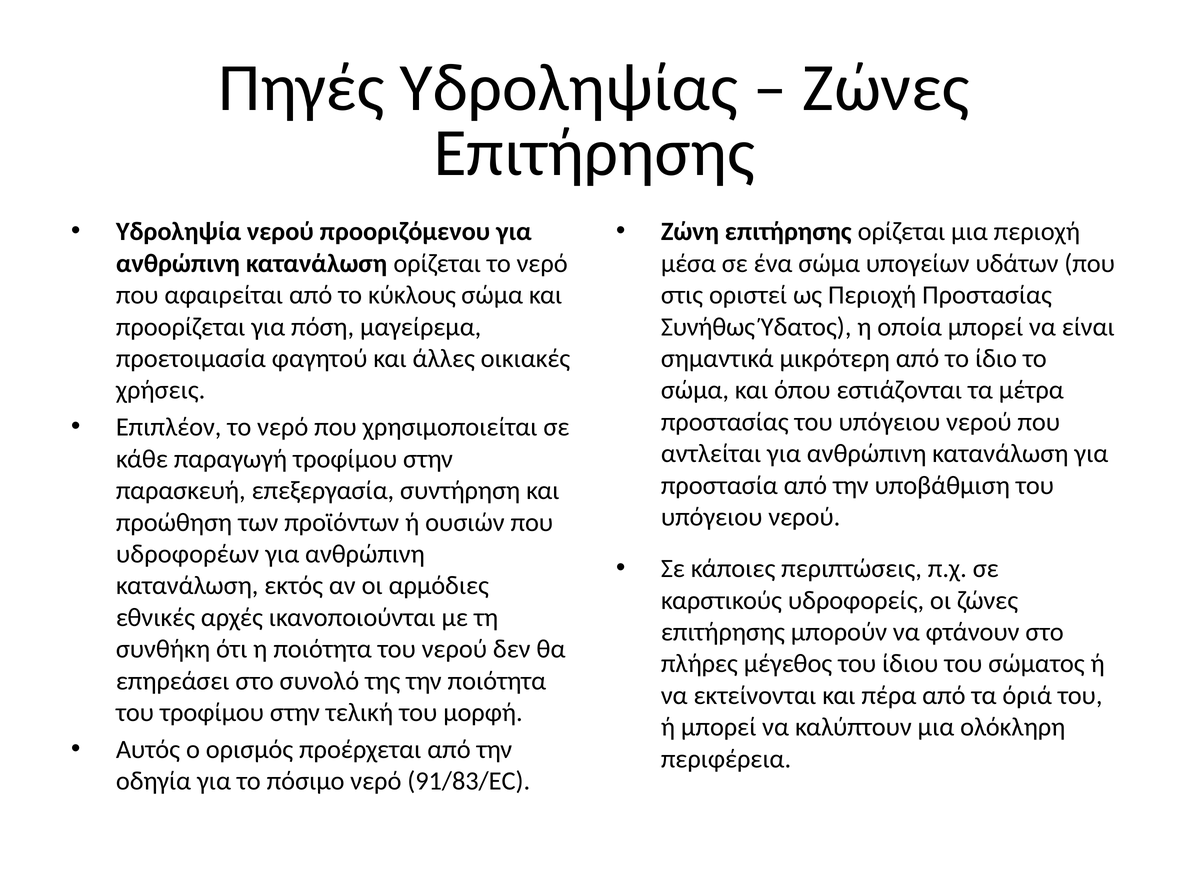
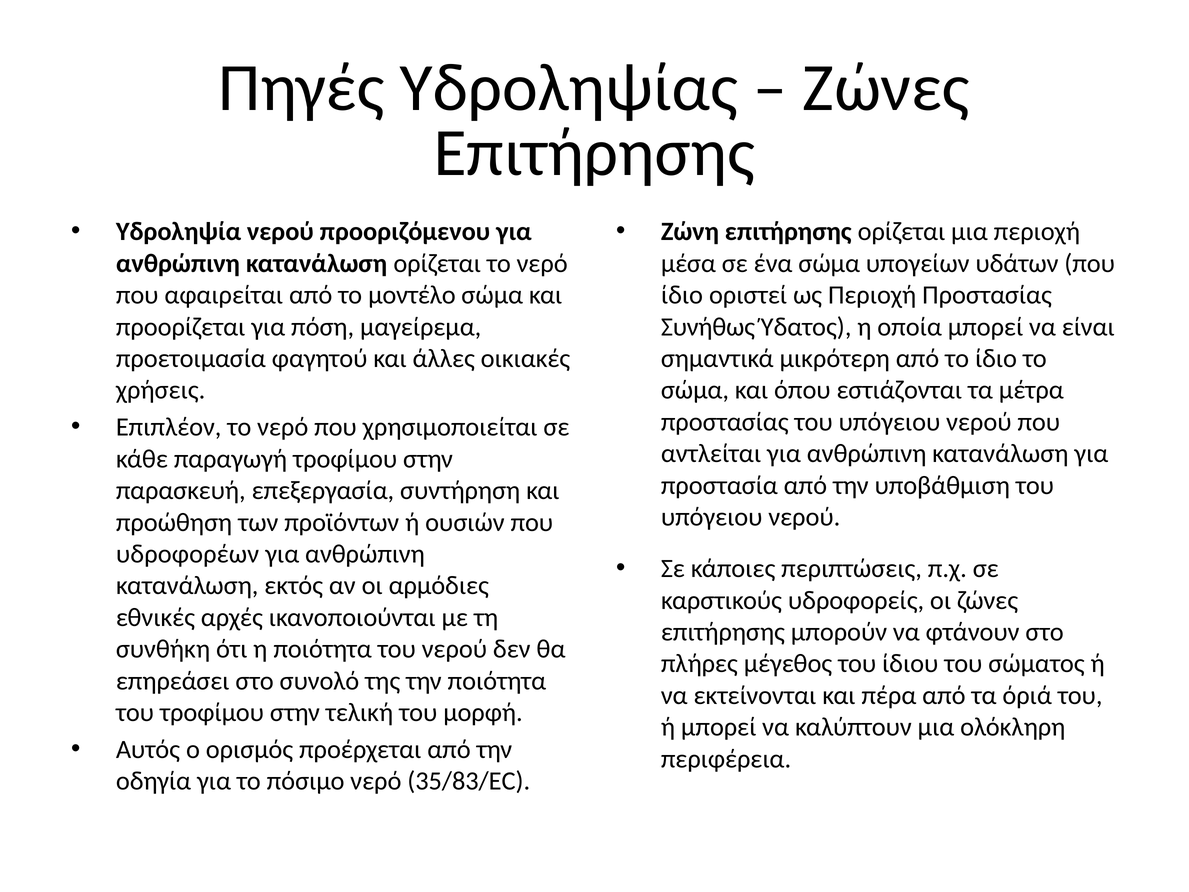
κύκλους: κύκλους -> μοντέλο
στις at (682, 295): στις -> ίδιο
91/83/EC: 91/83/EC -> 35/83/EC
